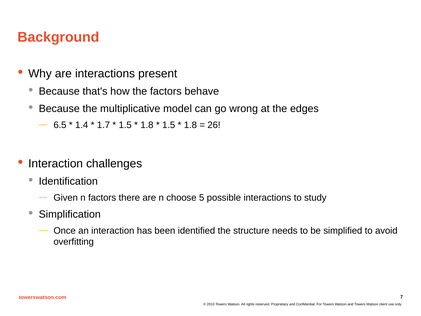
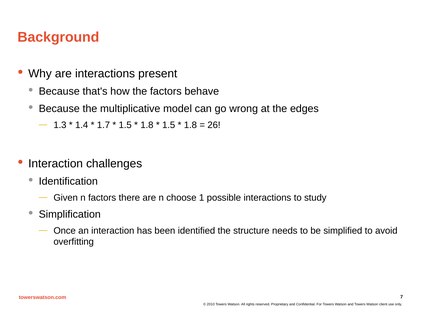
6.5: 6.5 -> 1.3
5: 5 -> 1
